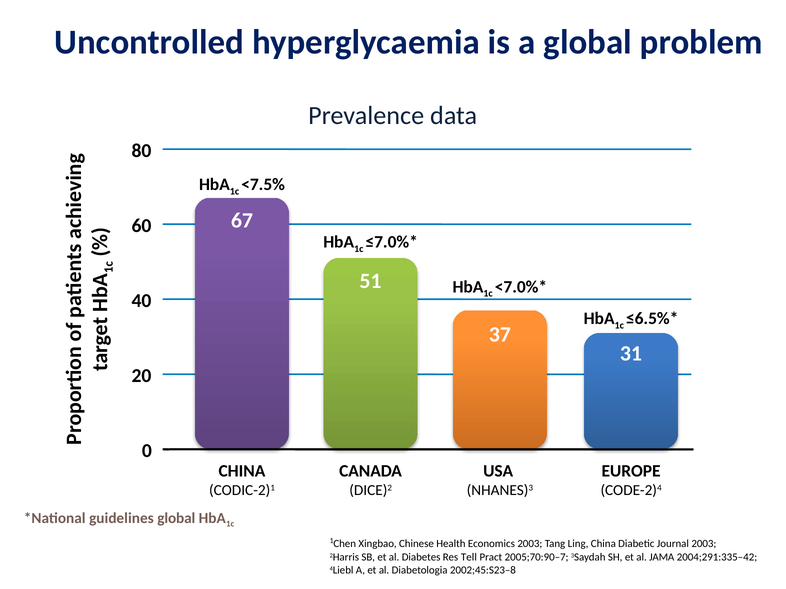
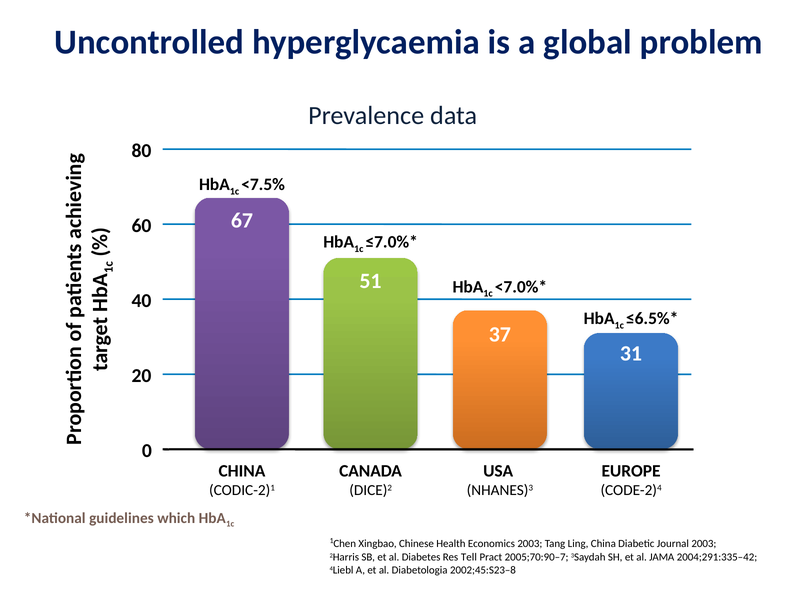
guidelines global: global -> which
